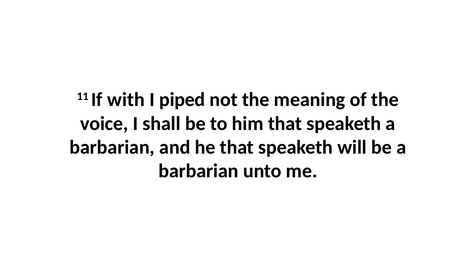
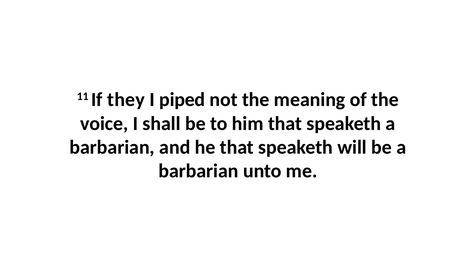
with: with -> they
